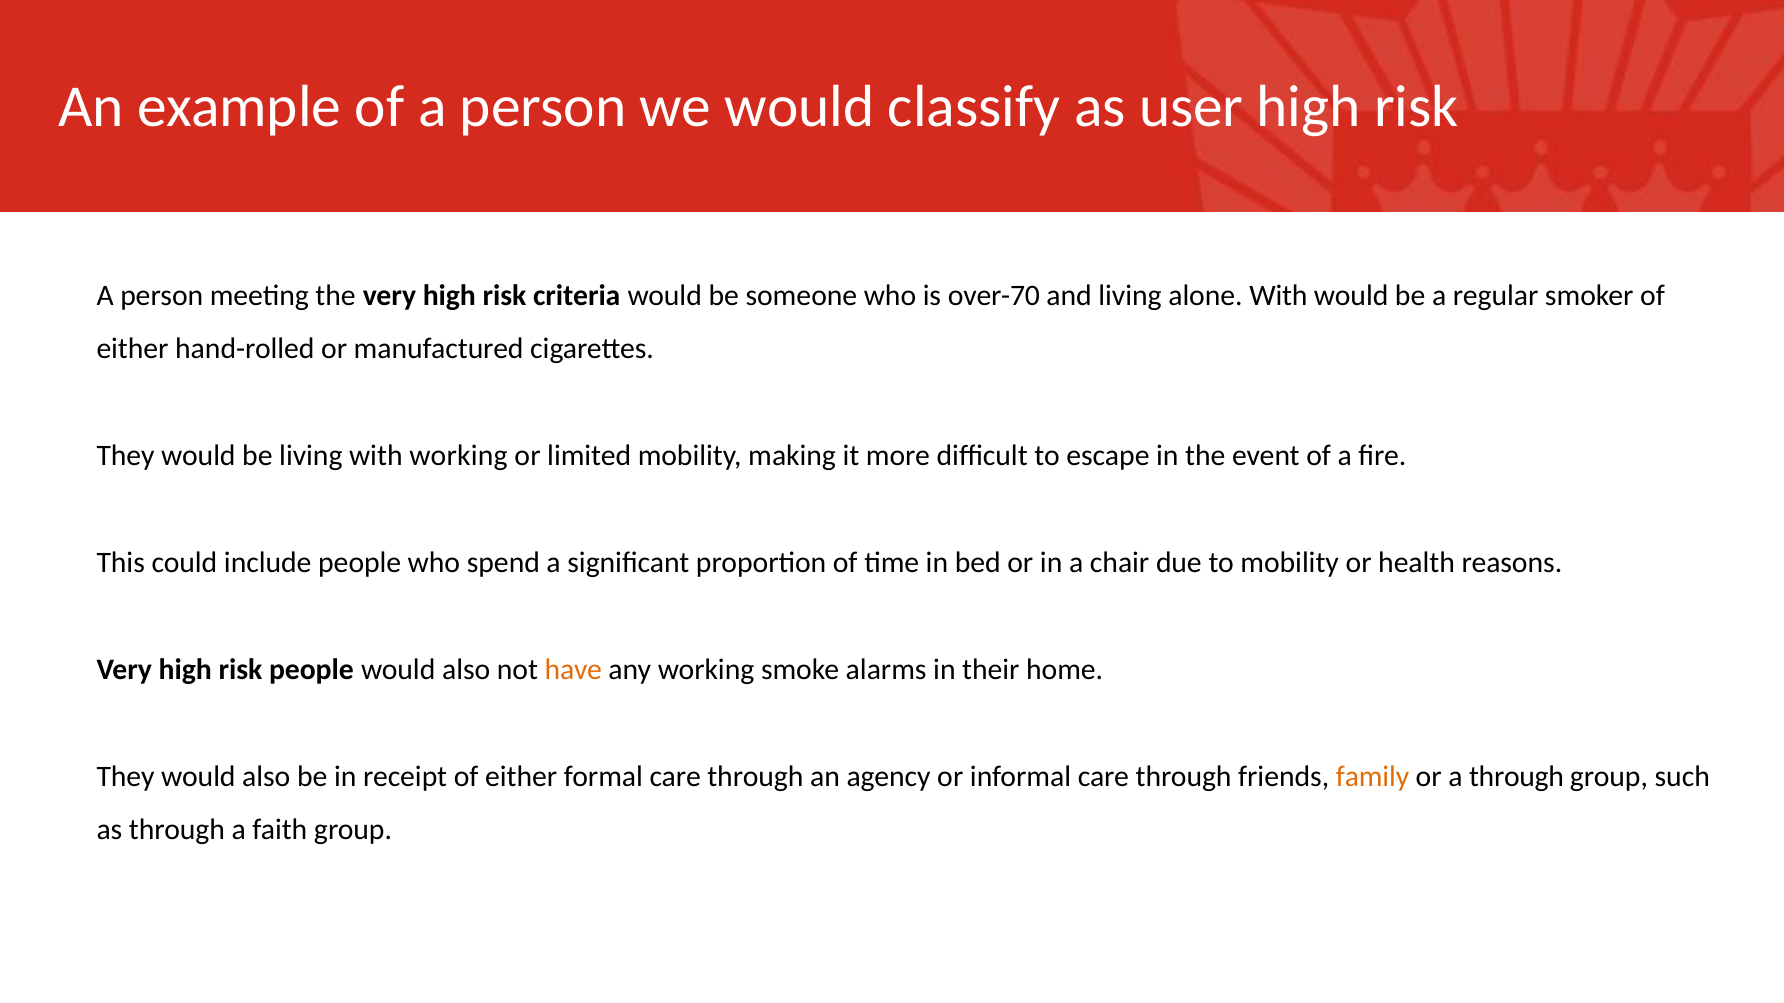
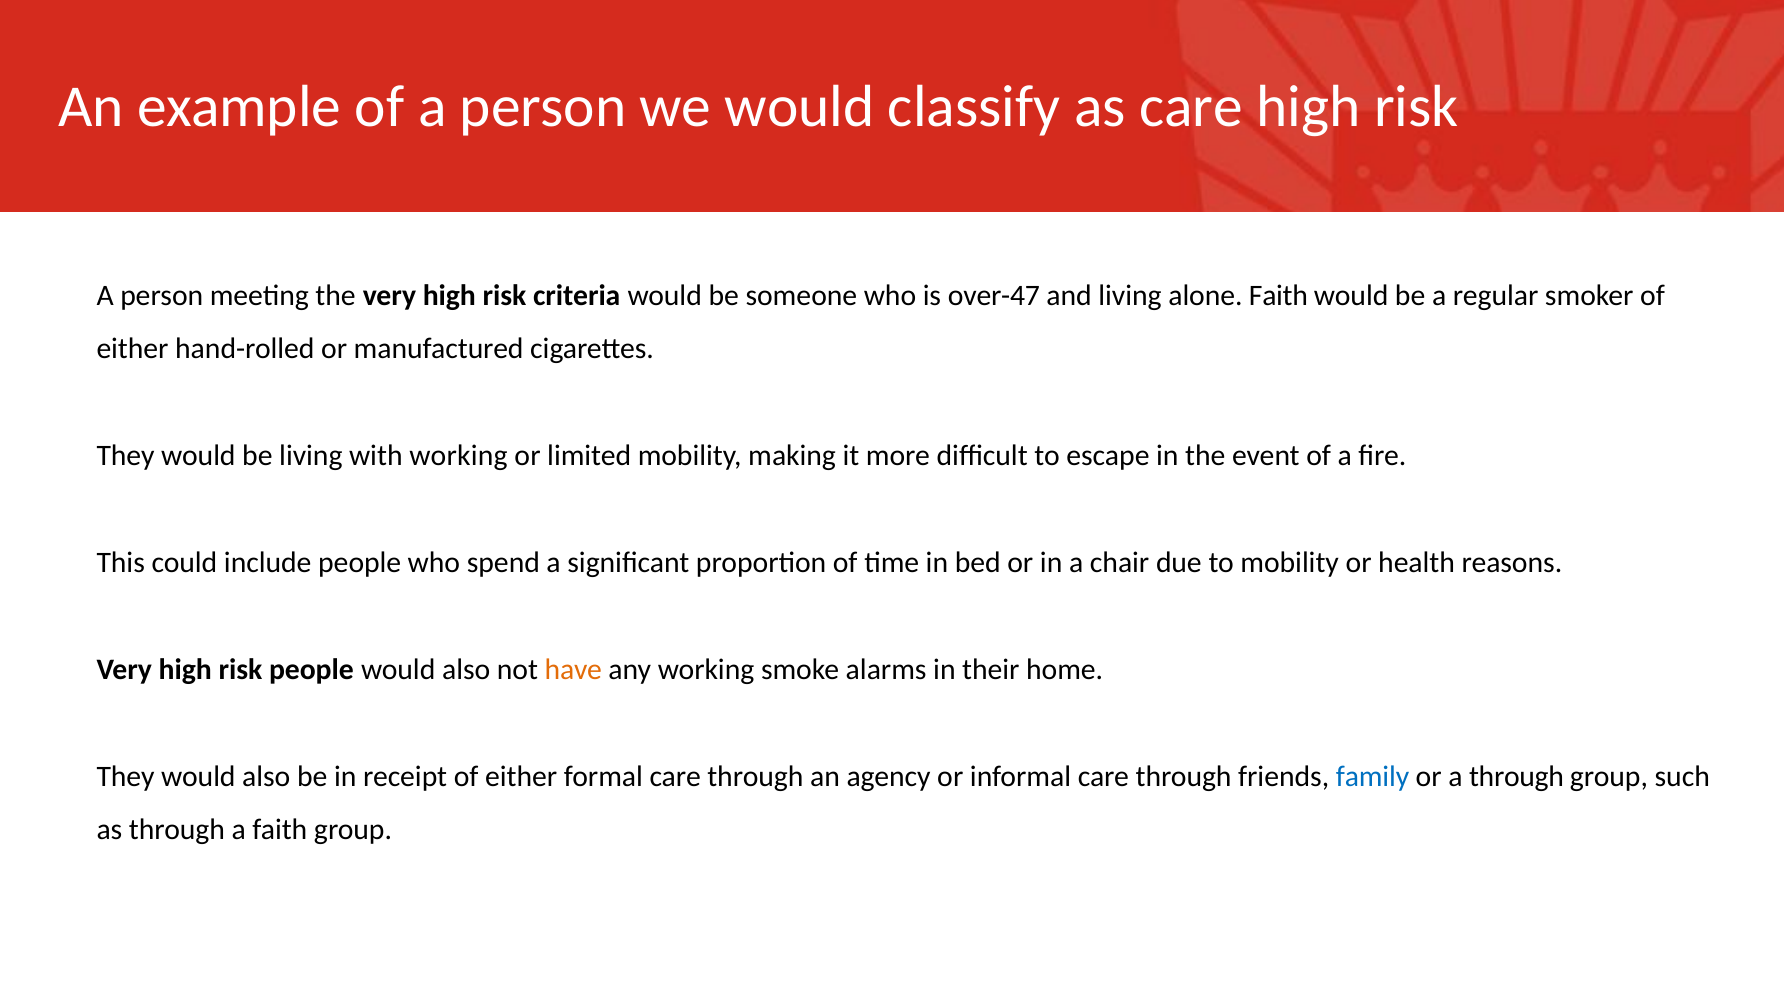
as user: user -> care
over-70: over-70 -> over-47
alone With: With -> Faith
family colour: orange -> blue
